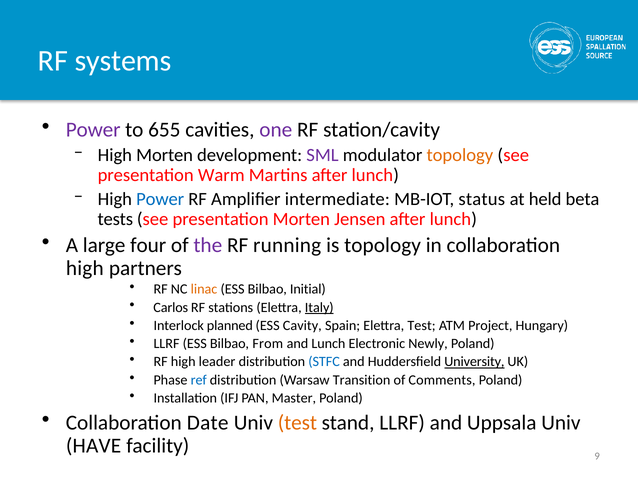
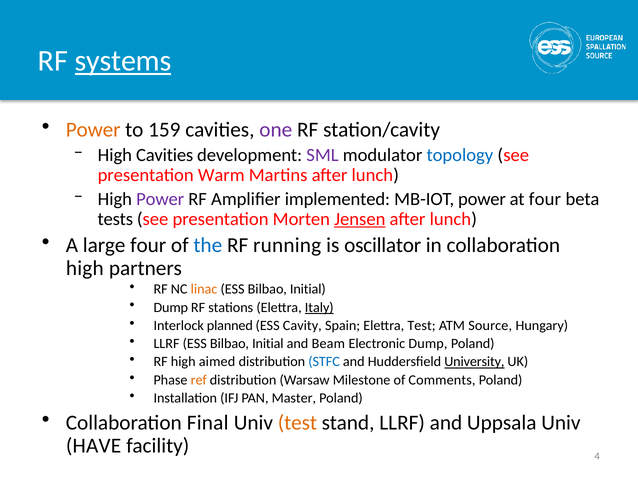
systems underline: none -> present
Power at (93, 130) colour: purple -> orange
655: 655 -> 159
High Morten: Morten -> Cavities
topology at (460, 155) colour: orange -> blue
Power at (160, 199) colour: blue -> purple
intermediate: intermediate -> implemented
MB-IOT status: status -> power
at held: held -> four
Jensen underline: none -> present
the colour: purple -> blue
is topology: topology -> oscillator
Carlos at (171, 308): Carlos -> Dump
Project: Project -> Source
LLRF ESS Bilbao From: From -> Initial
and Lunch: Lunch -> Beam
Electronic Newly: Newly -> Dump
leader: leader -> aimed
ref colour: blue -> orange
Transition: Transition -> Milestone
Date: Date -> Final
9: 9 -> 4
